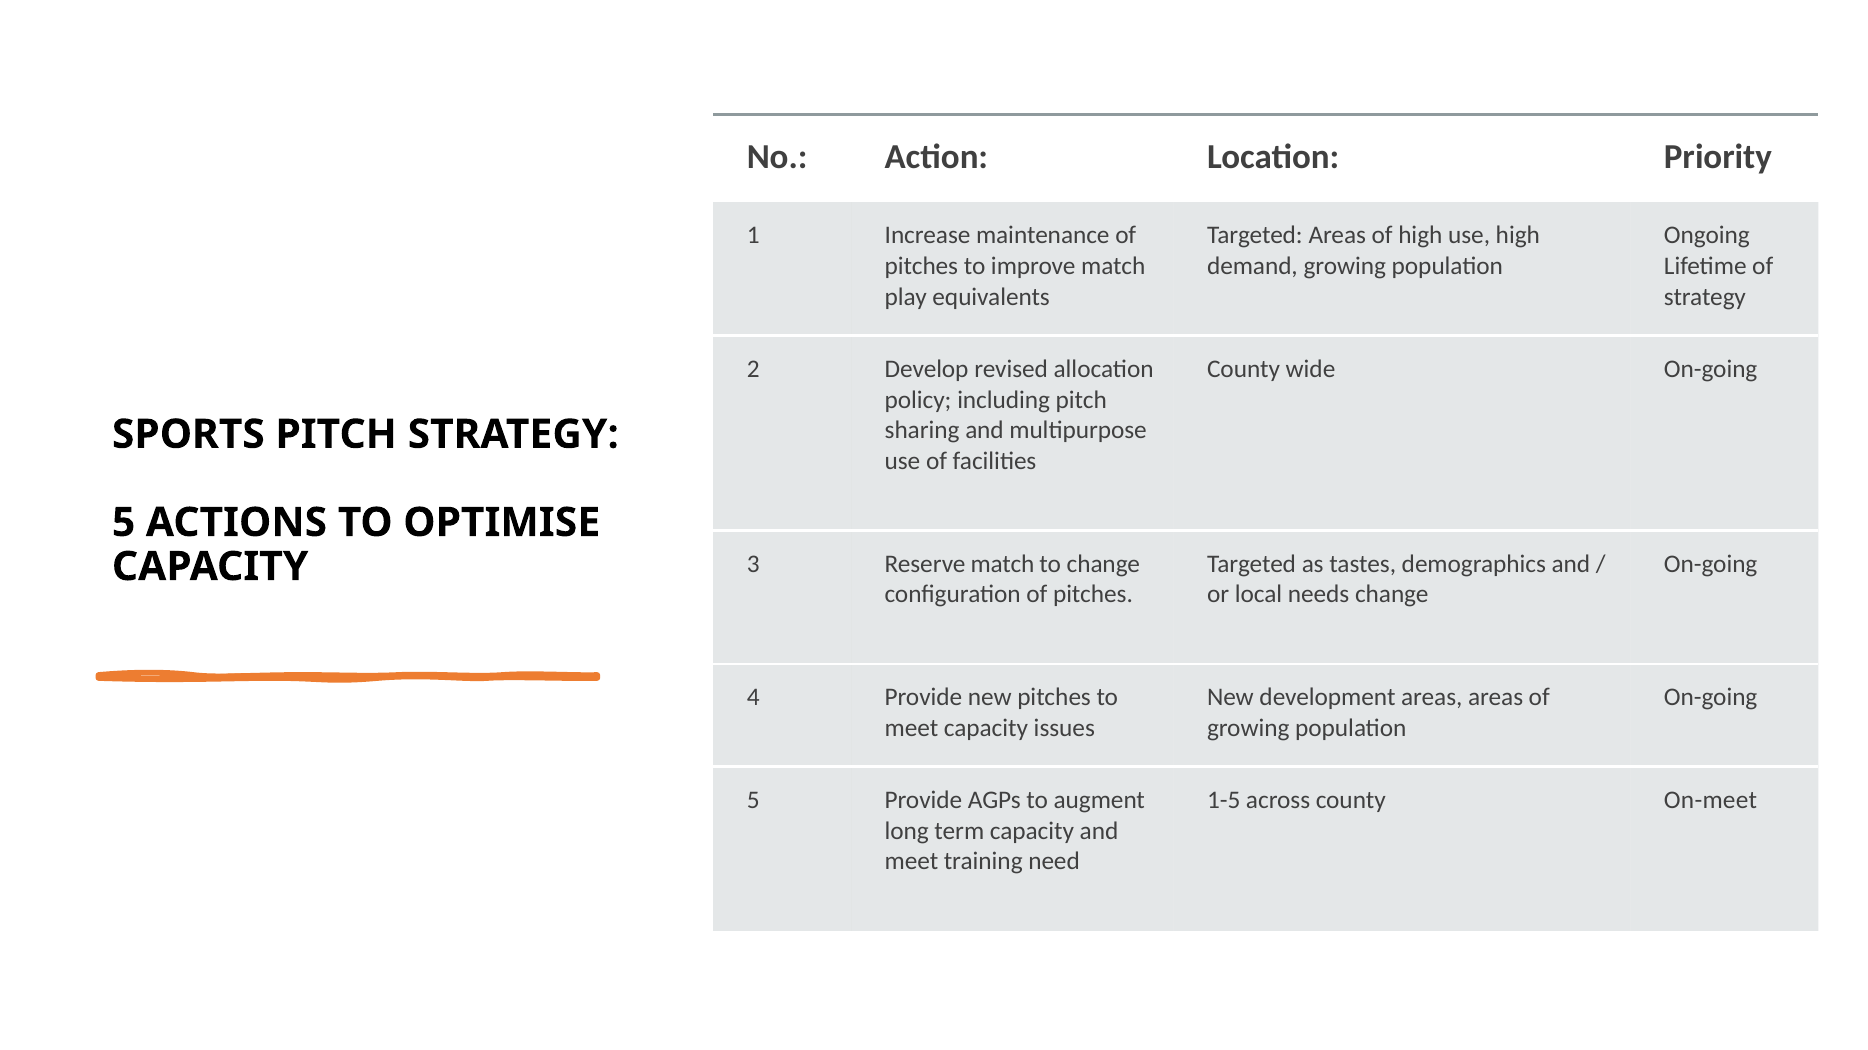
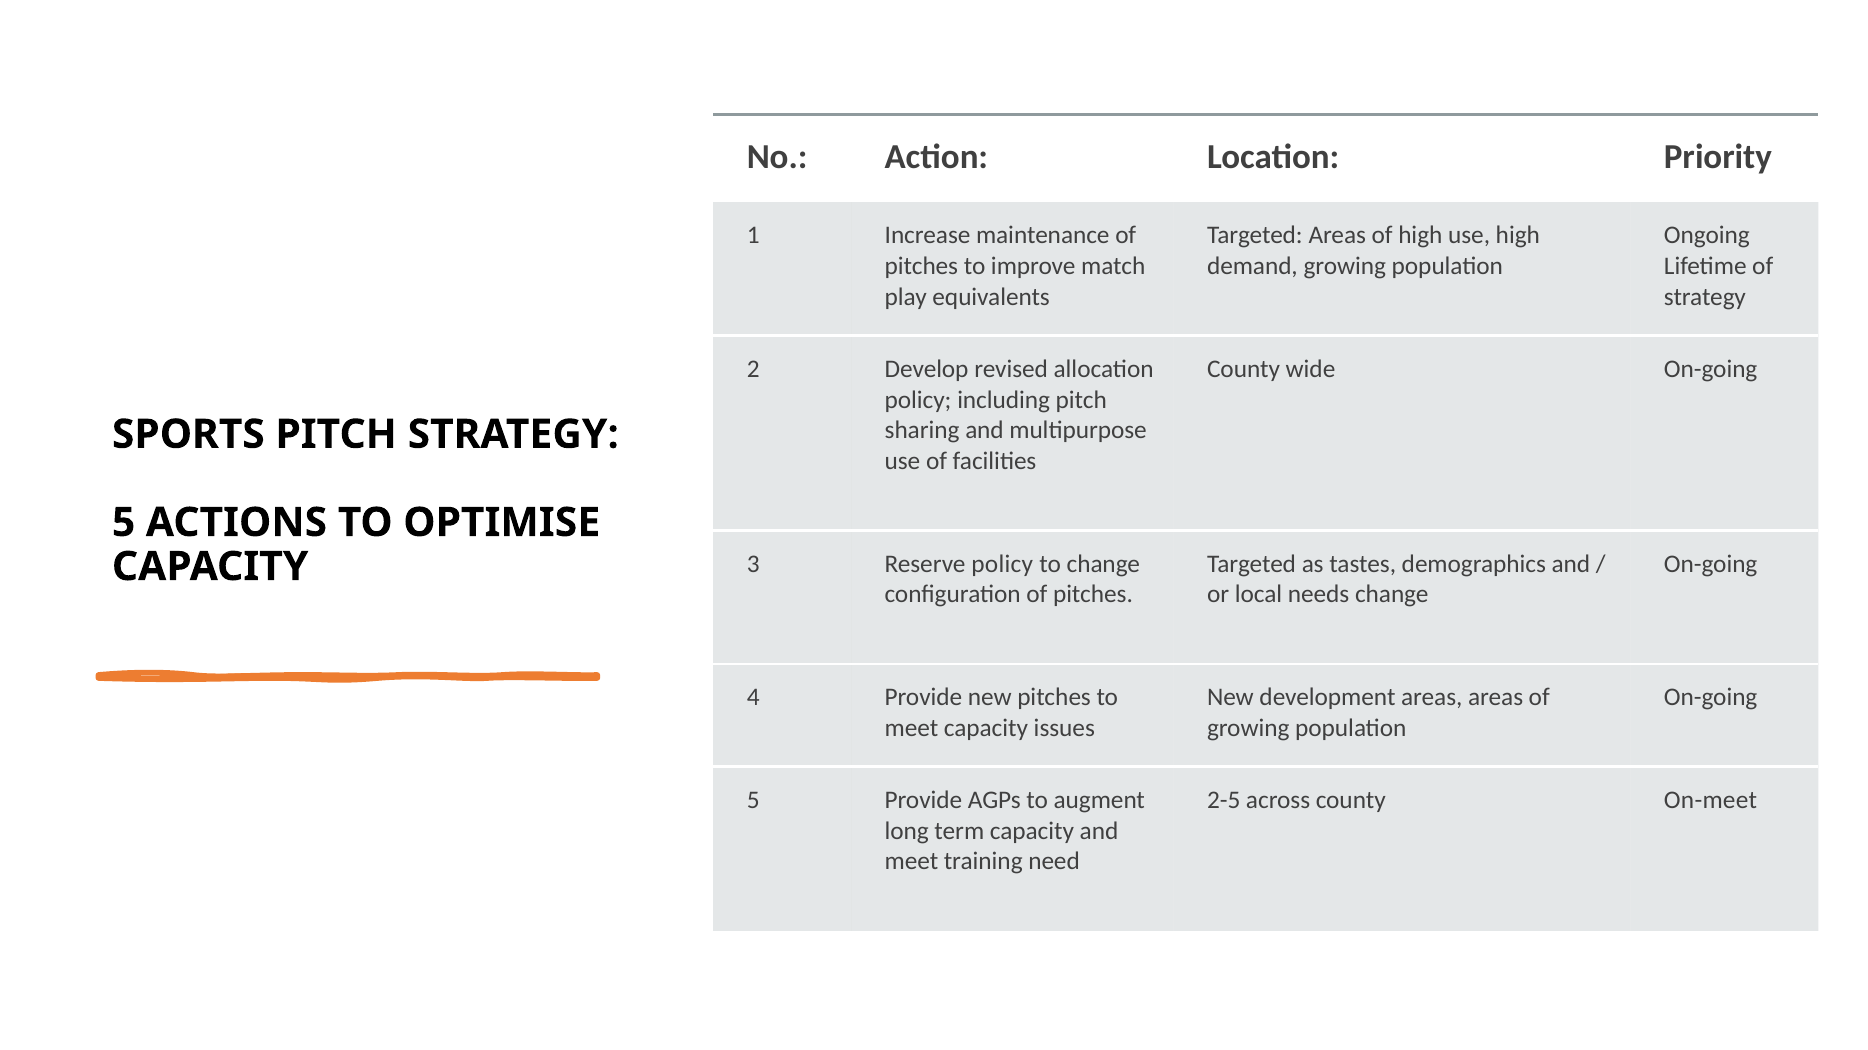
Reserve match: match -> policy
1-5: 1-5 -> 2-5
